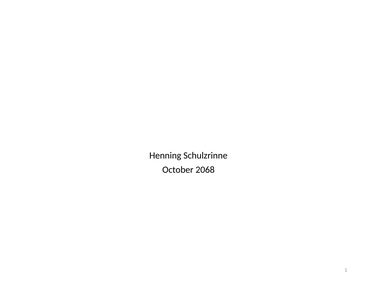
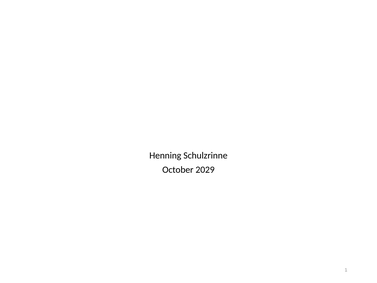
2068: 2068 -> 2029
